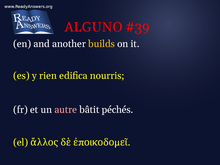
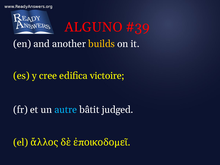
rien: rien -> cree
nourris: nourris -> victoire
autre colour: pink -> light blue
péchés: péchés -> judged
